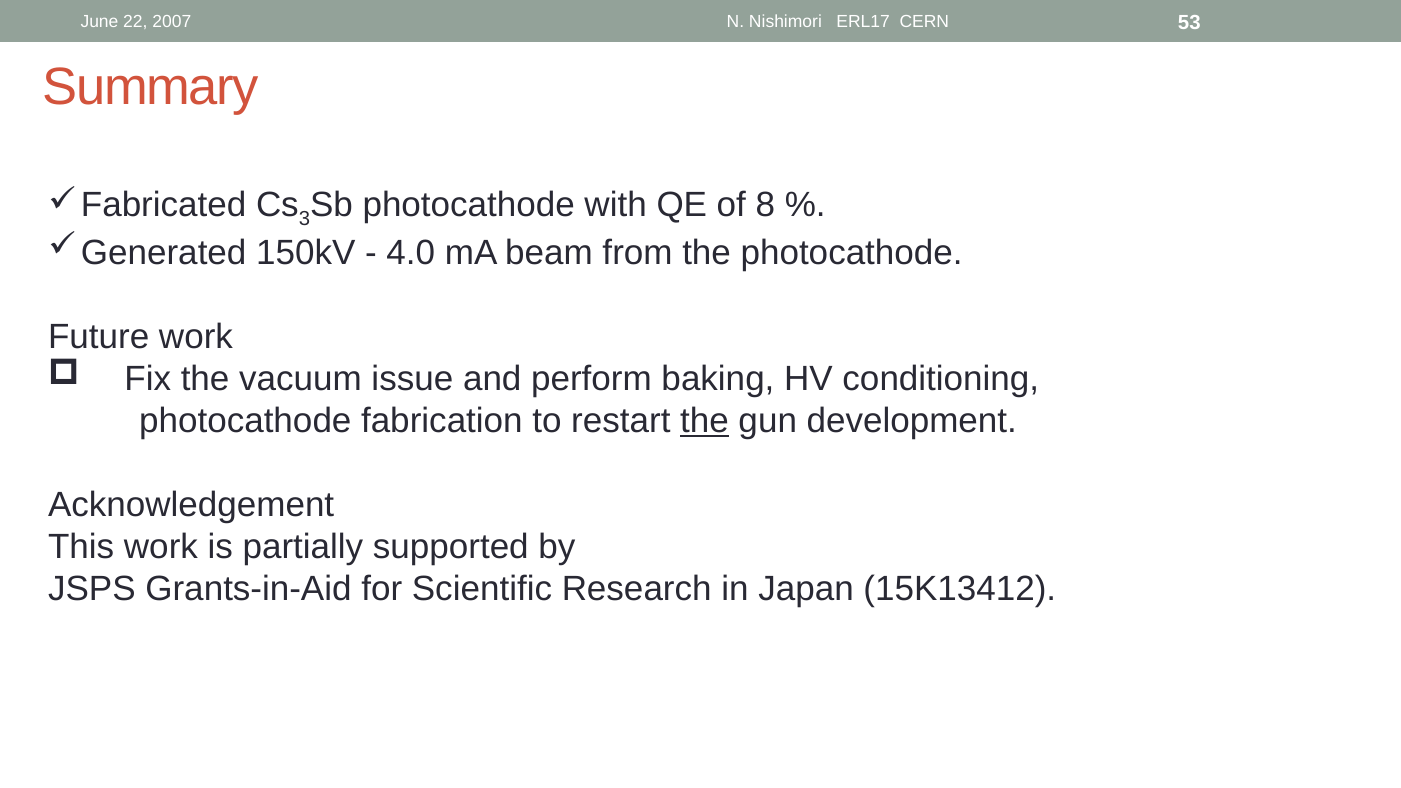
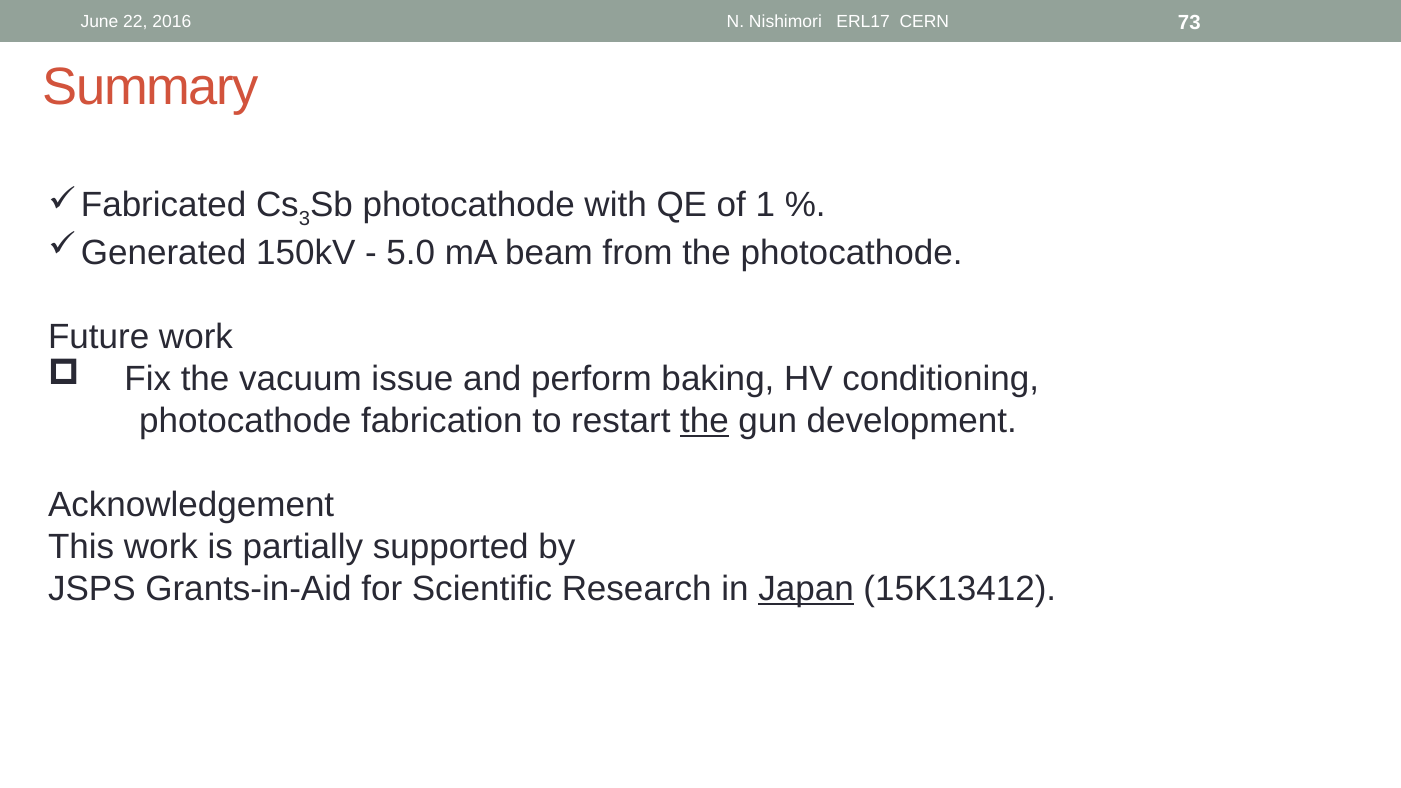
2007: 2007 -> 2016
53: 53 -> 73
8: 8 -> 1
4.0: 4.0 -> 5.0
Japan underline: none -> present
